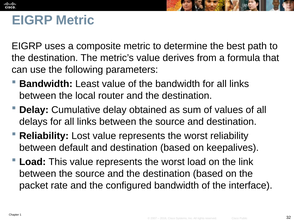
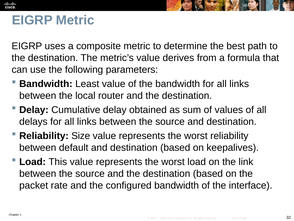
Lost: Lost -> Size
